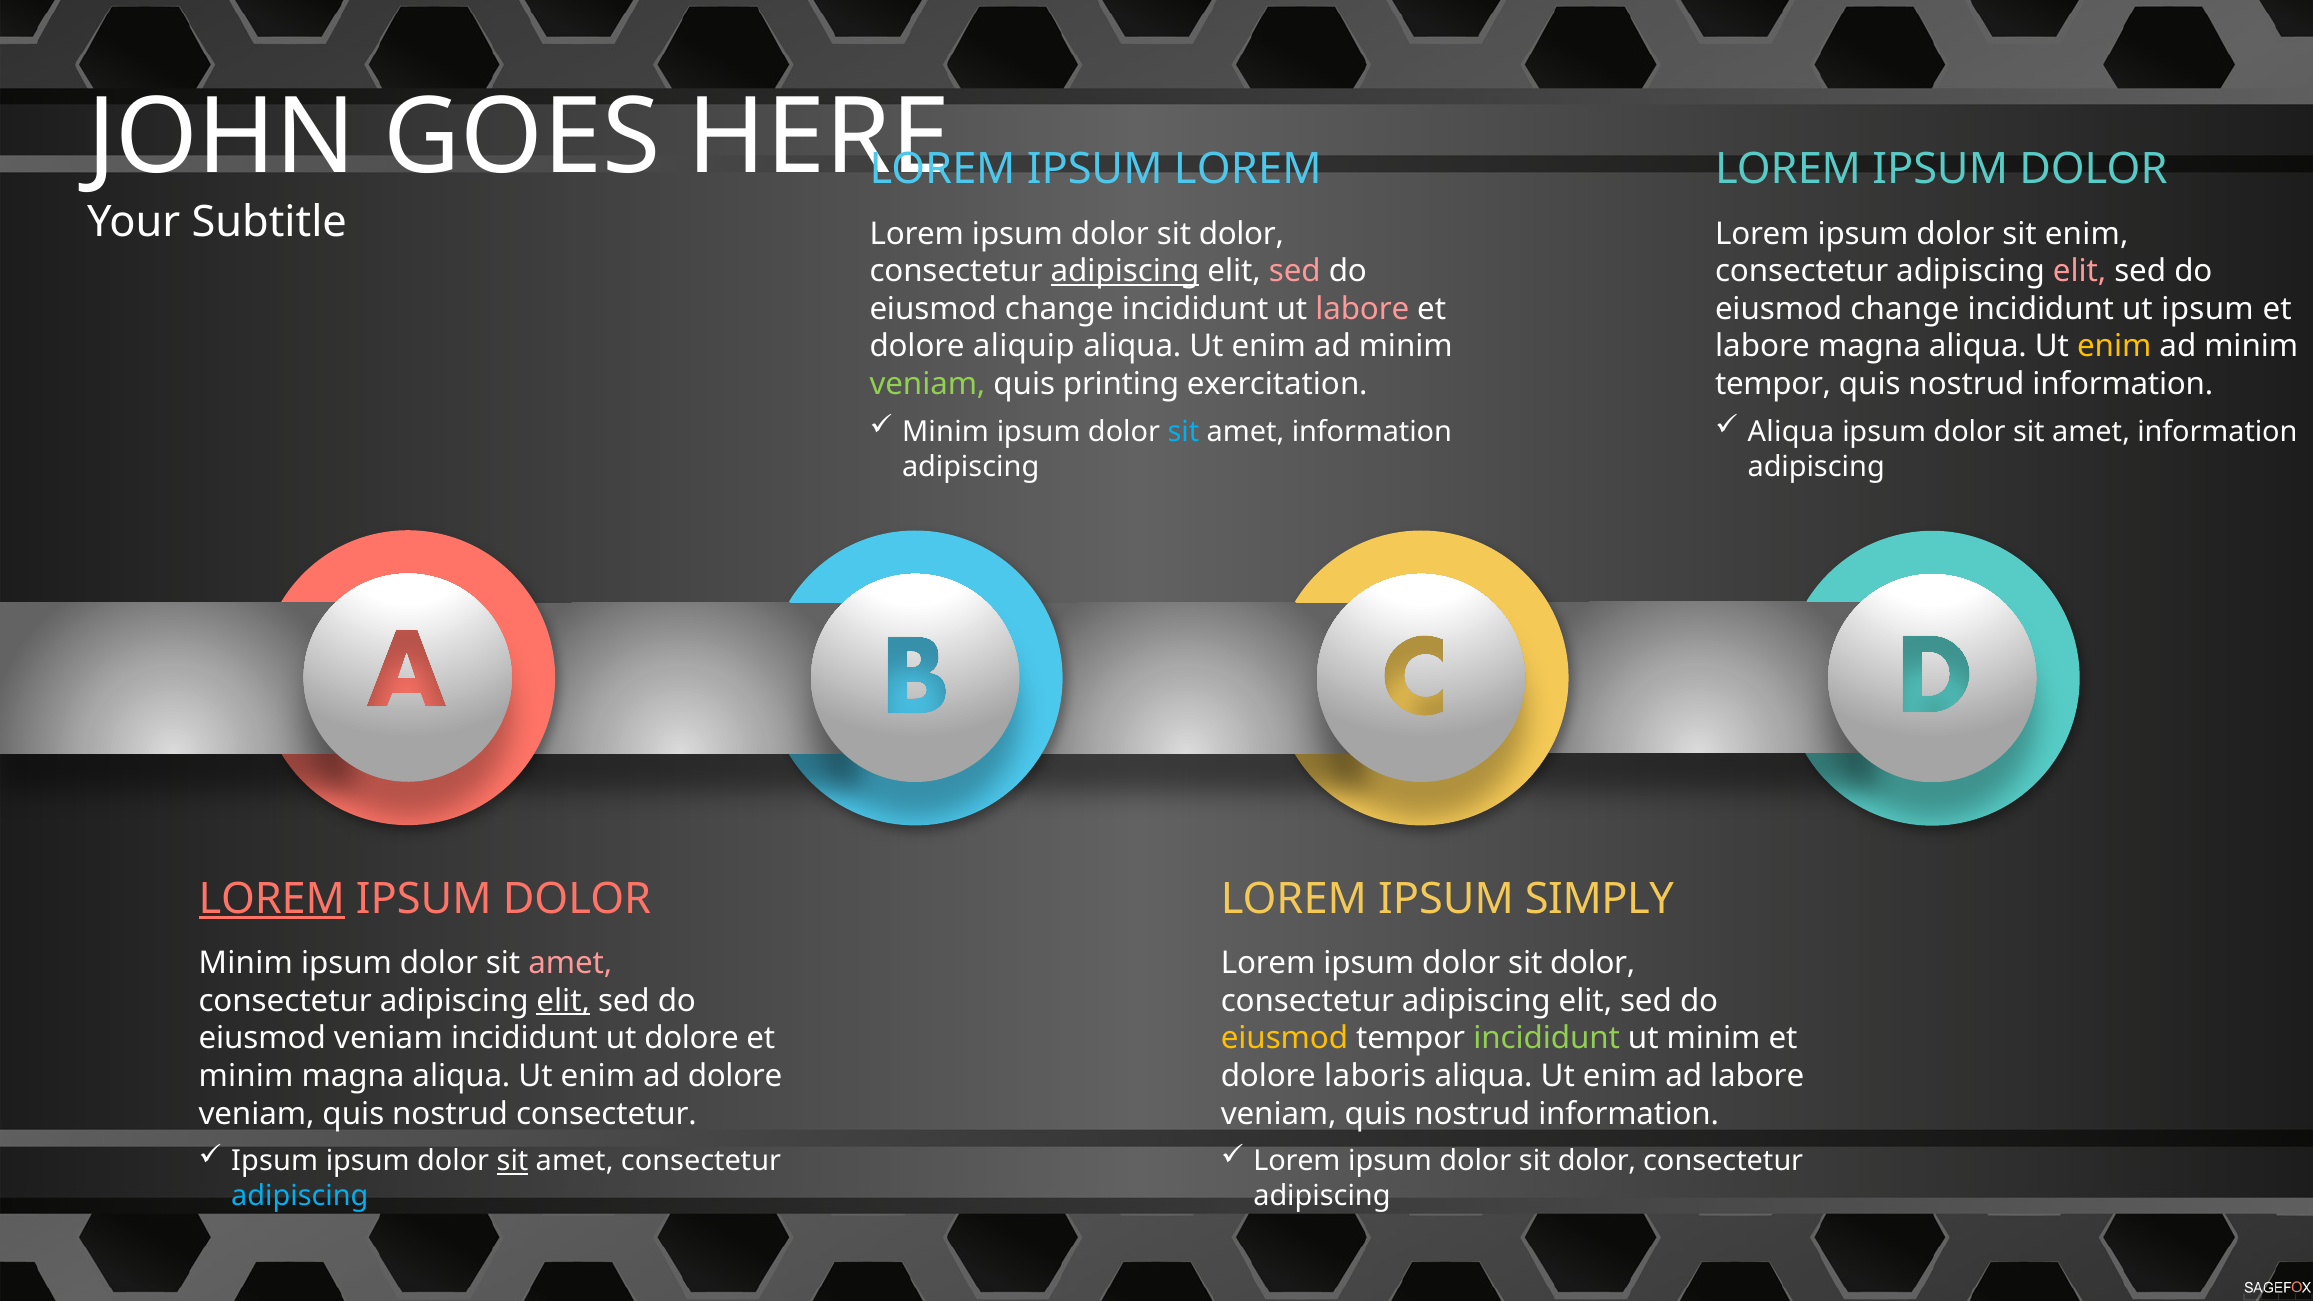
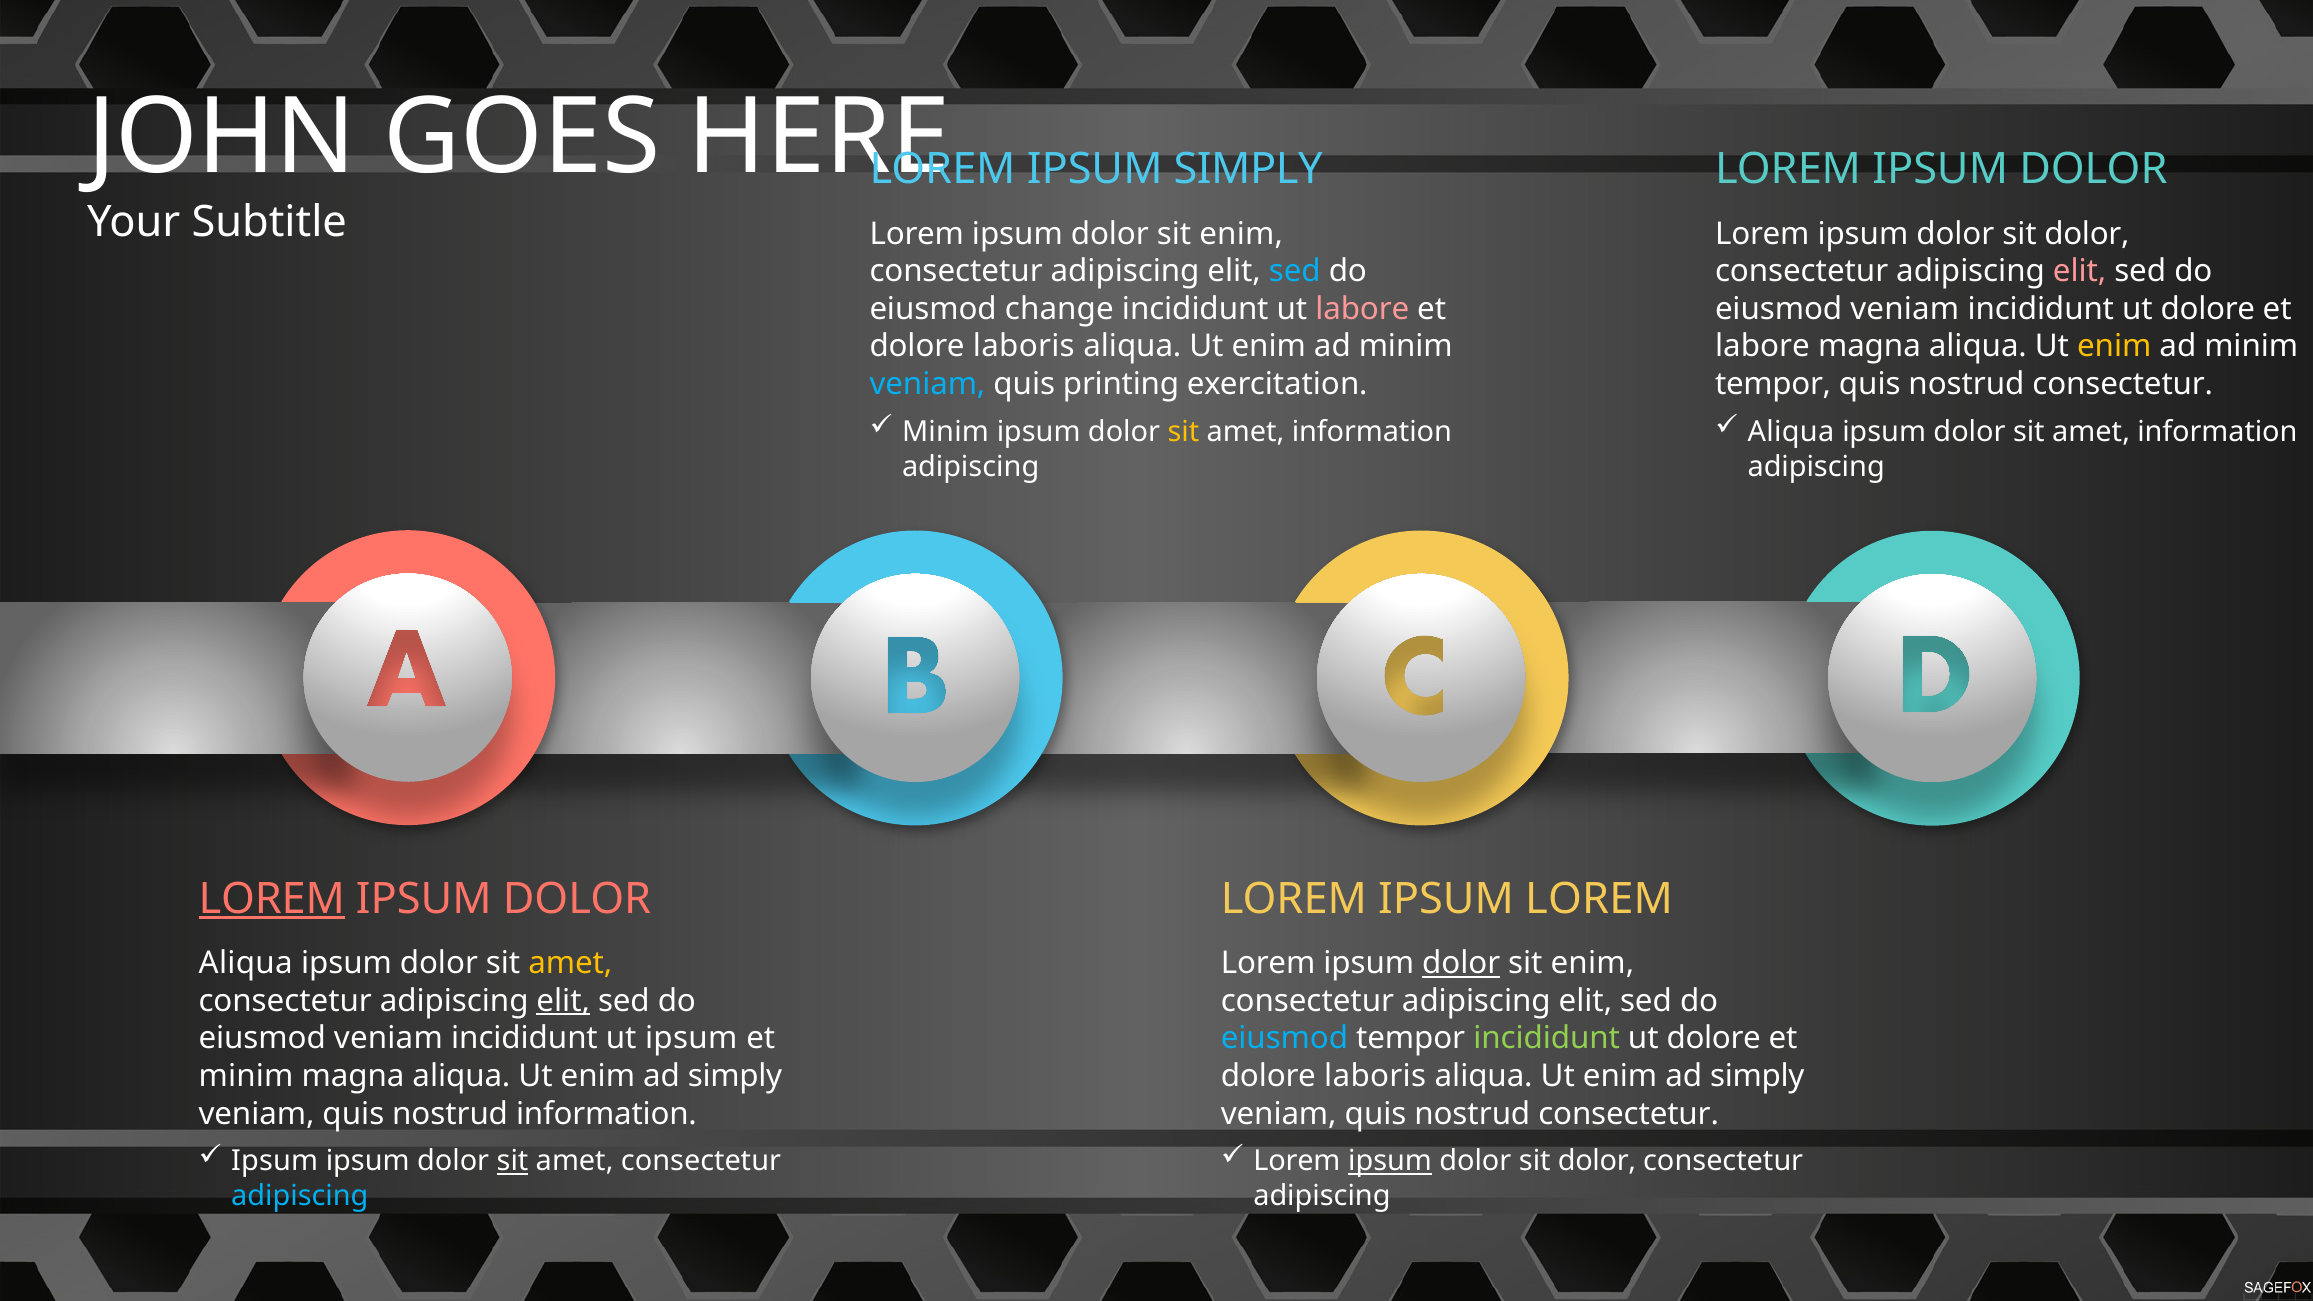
IPSUM LOREM: LOREM -> SIMPLY
dolor at (1241, 234): dolor -> enim
enim at (2087, 234): enim -> dolor
adipiscing at (1125, 271) underline: present -> none
sed at (1295, 271) colour: pink -> light blue
change at (1905, 309): change -> veniam
ipsum at (2208, 309): ipsum -> dolore
aliquip at (1024, 347): aliquip -> laboris
veniam at (927, 384) colour: light green -> light blue
information at (2123, 384): information -> consectetur
sit at (1183, 432) colour: light blue -> yellow
IPSUM SIMPLY: SIMPLY -> LOREM
Minim at (246, 963): Minim -> Aliqua
amet at (570, 963) colour: pink -> yellow
dolor at (1461, 963) underline: none -> present
dolor at (1593, 963): dolor -> enim
ut dolore: dolore -> ipsum
eiusmod at (1284, 1039) colour: yellow -> light blue
minim at (1714, 1039): minim -> dolore
dolore at (735, 1076): dolore -> simply
labore at (1757, 1076): labore -> simply
nostrud consectetur: consectetur -> information
veniam quis nostrud information: information -> consectetur
ipsum at (1390, 1161) underline: none -> present
